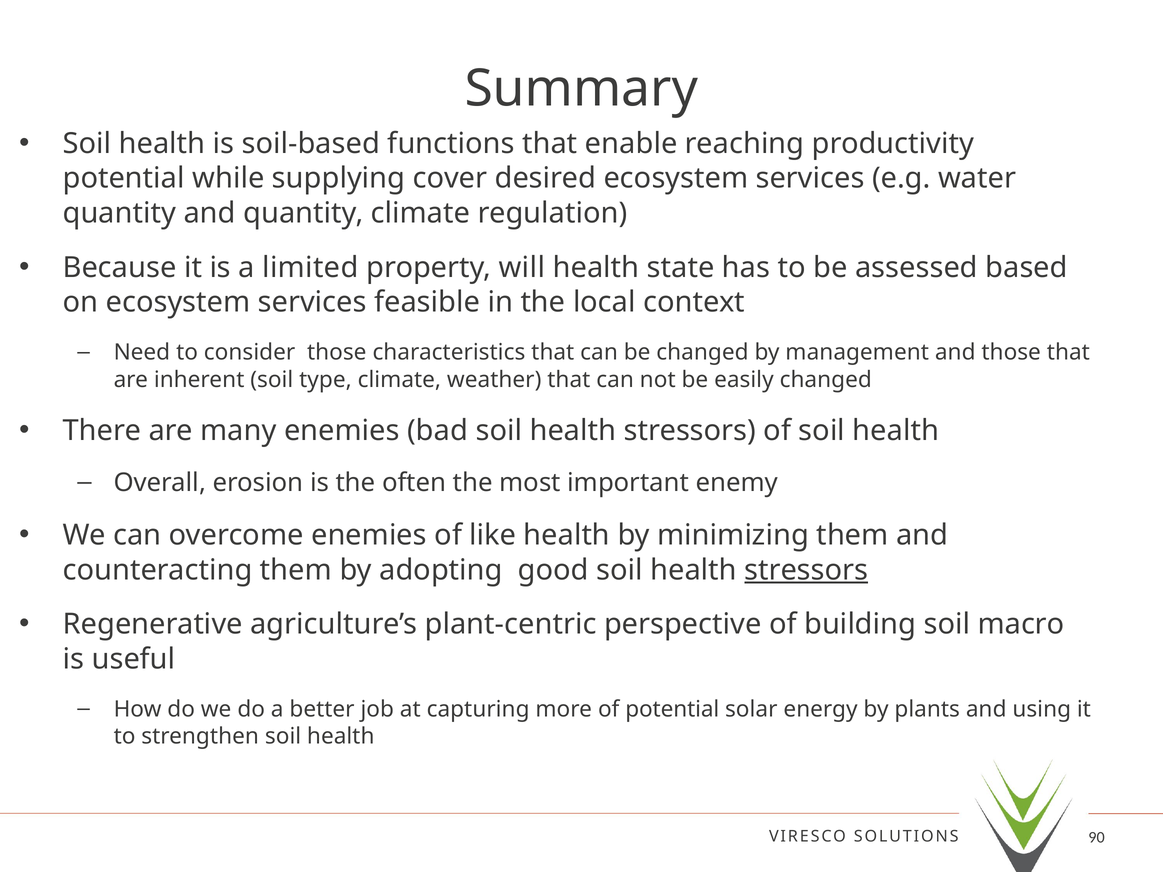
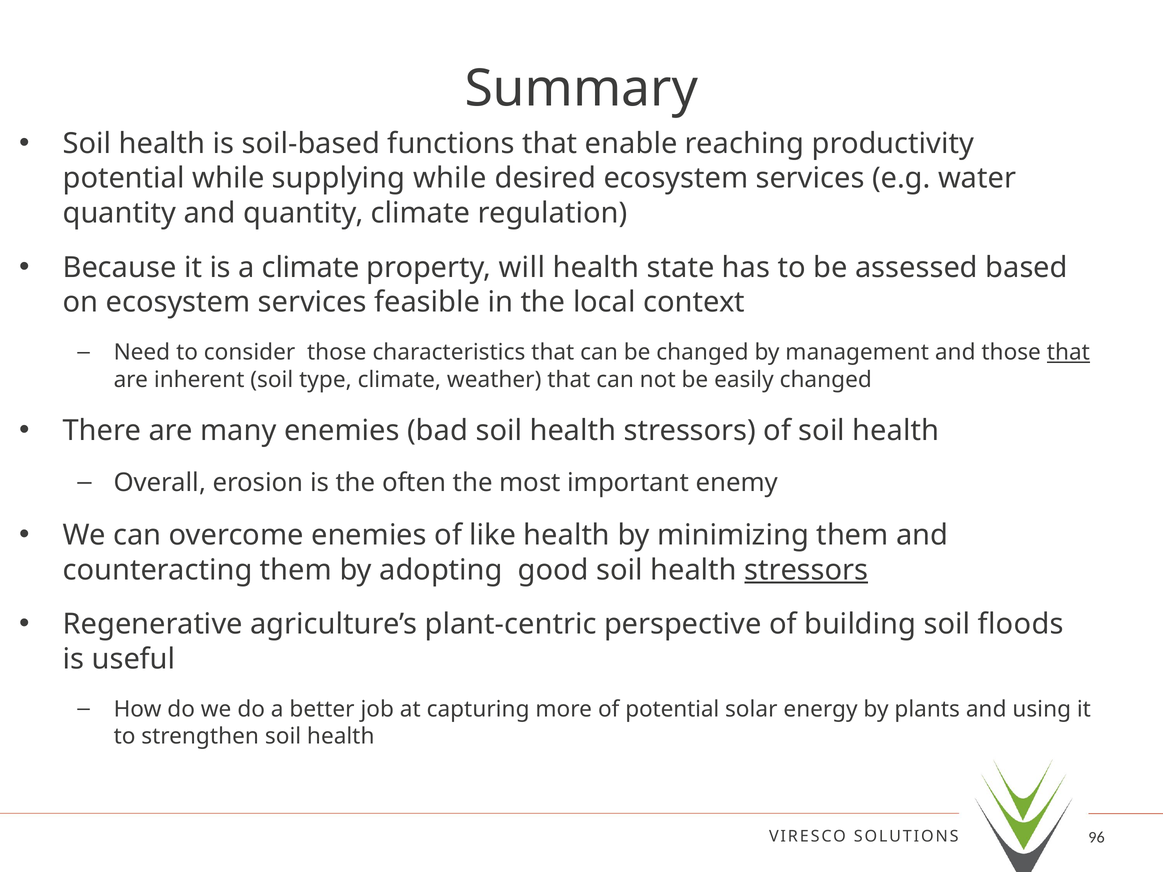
supplying cover: cover -> while
a limited: limited -> climate
that at (1068, 353) underline: none -> present
macro: macro -> floods
90: 90 -> 96
